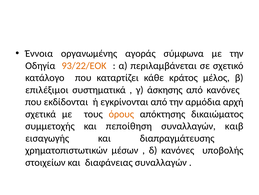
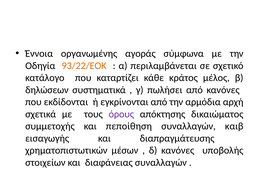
επιλέξιμοι: επιλέξιμοι -> δηλώσεων
άσκησης: άσκησης -> πωλήσει
όρους colour: orange -> purple
